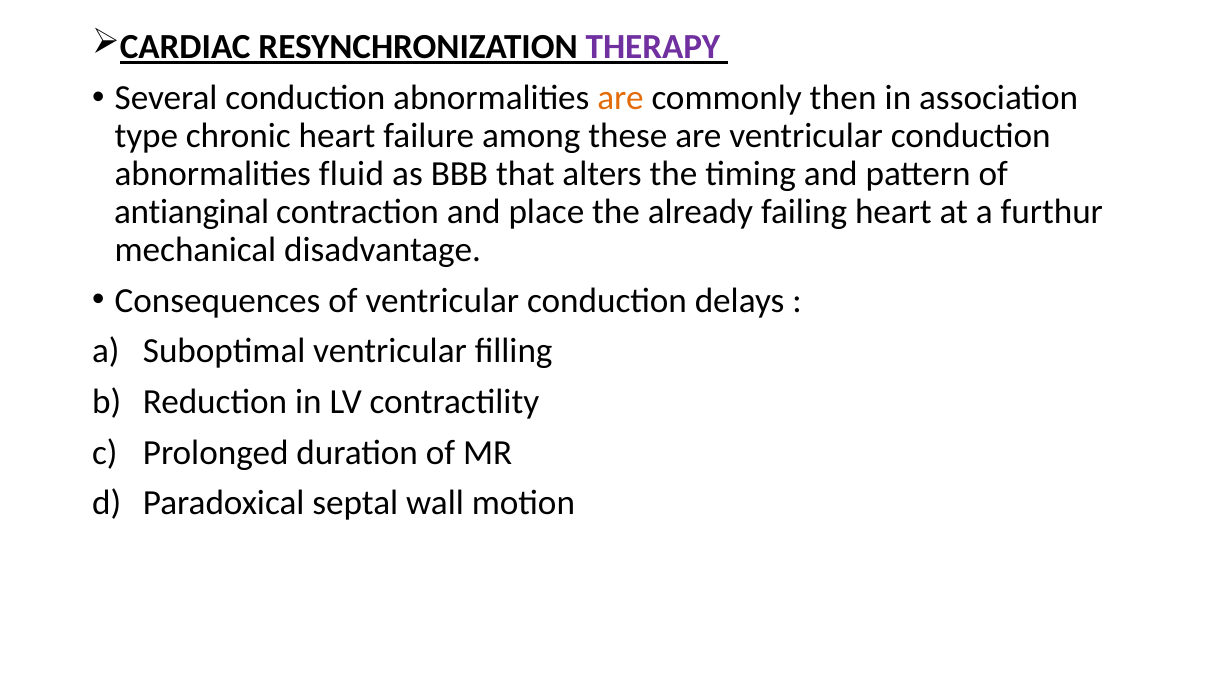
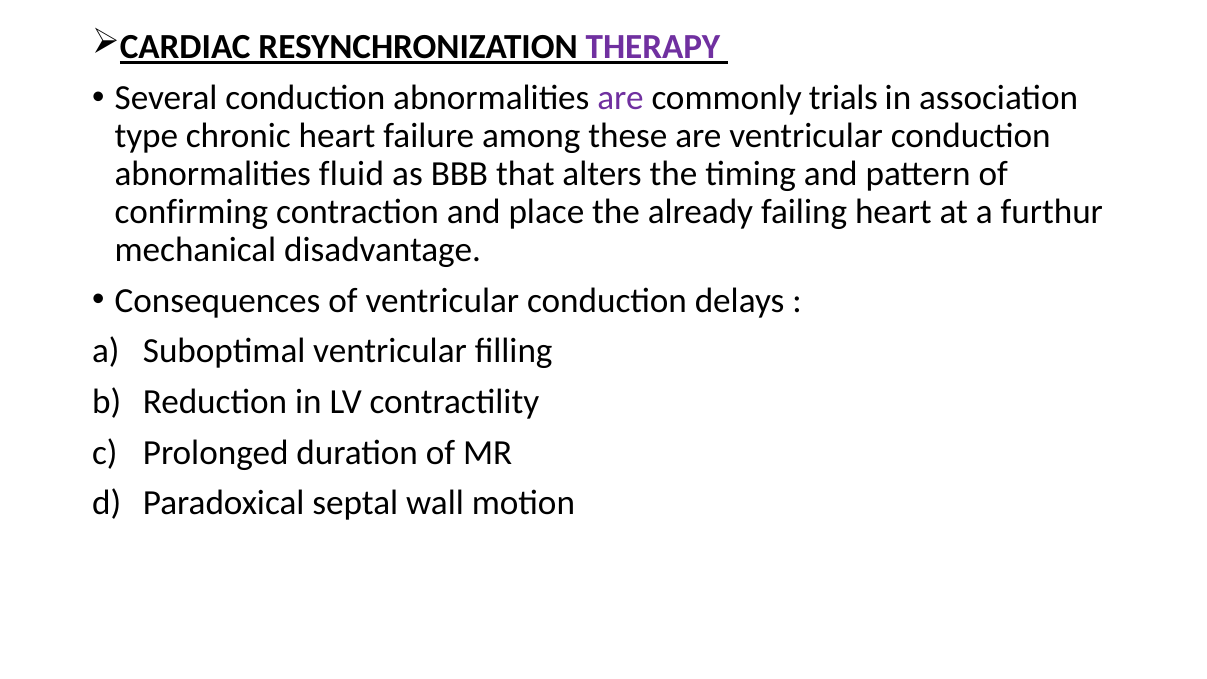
are at (621, 98) colour: orange -> purple
then: then -> trials
antianginal: antianginal -> confirming
